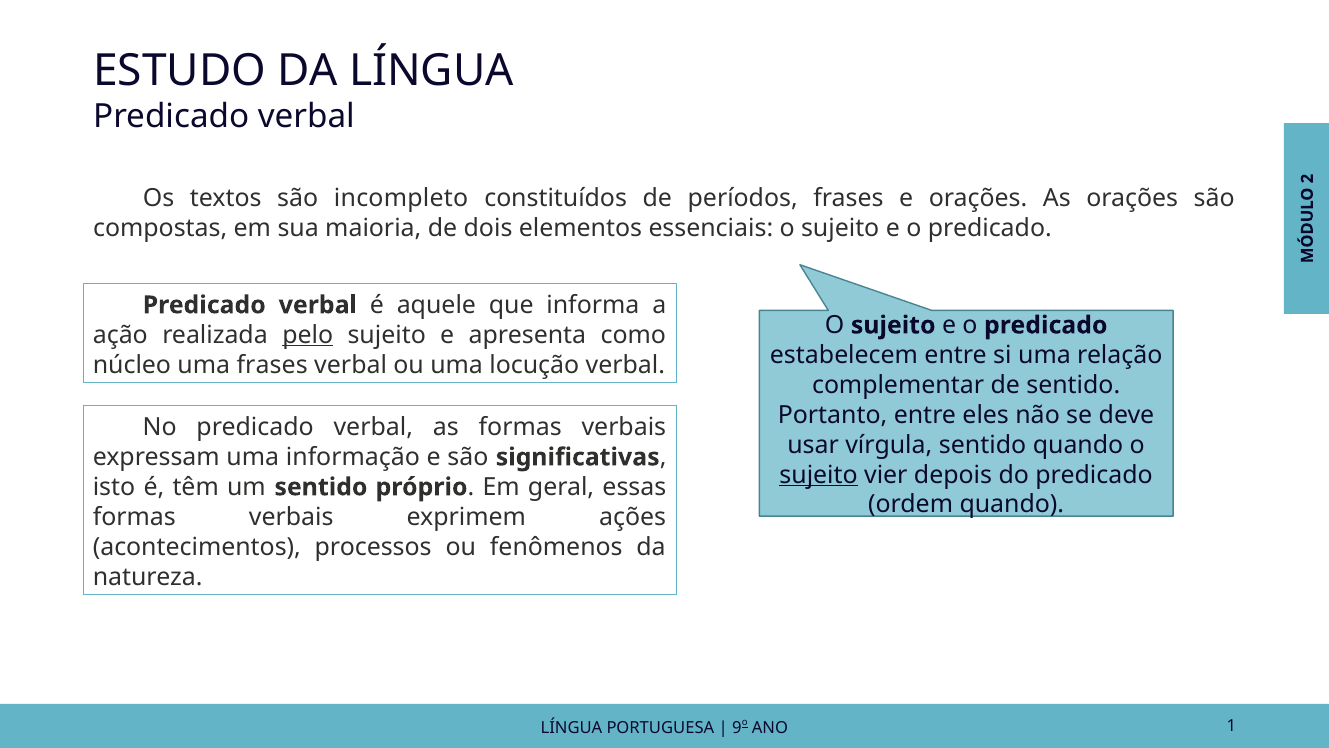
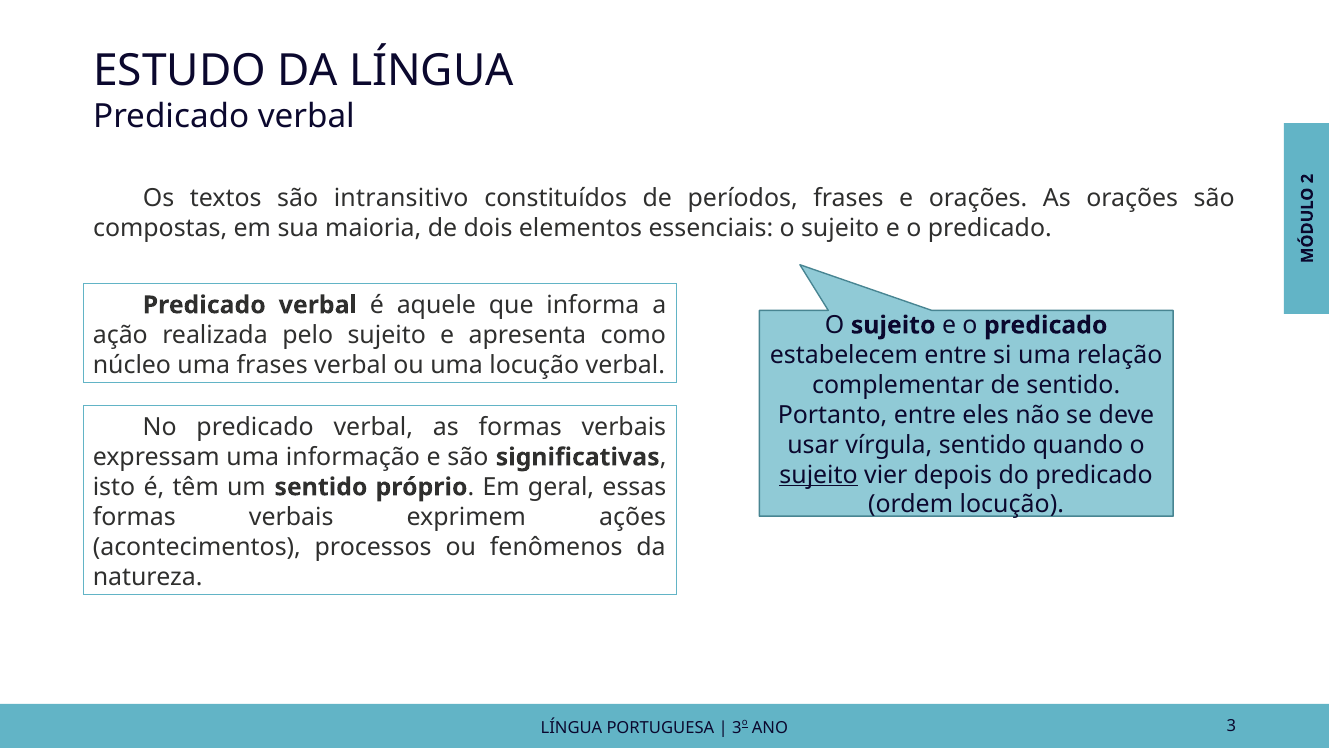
incompleto: incompleto -> intransitivo
pelo underline: present -> none
ordem quando: quando -> locução
9 at (737, 727): 9 -> 3
ANO 1: 1 -> 3
